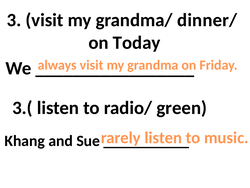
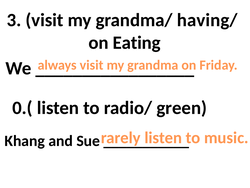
dinner/: dinner/ -> having/
Today: Today -> Eating
3.(: 3.( -> 0.(
